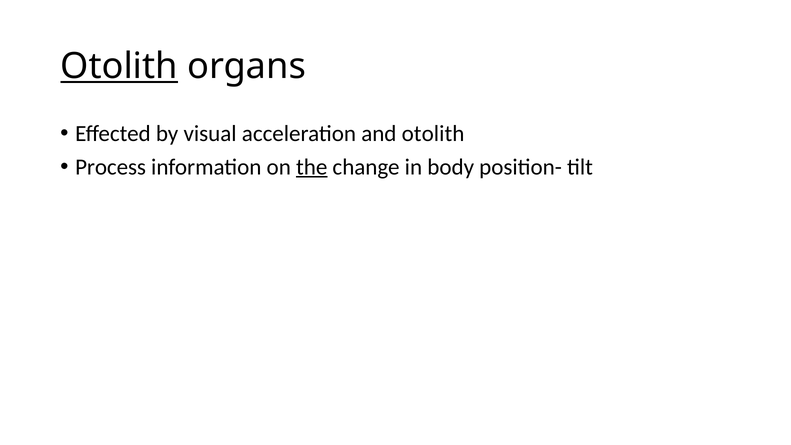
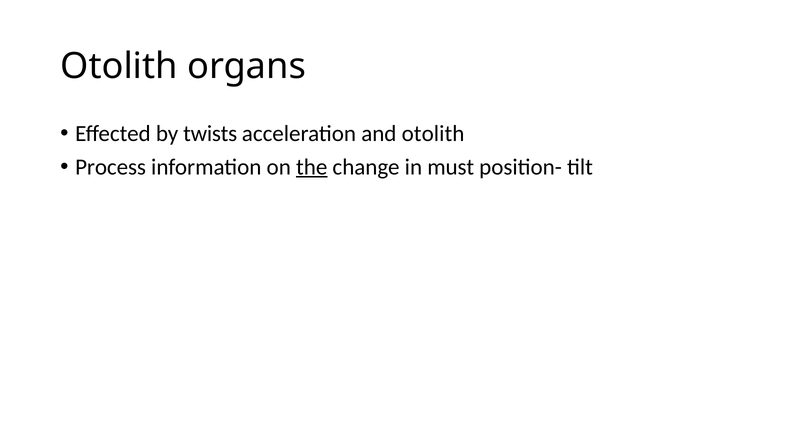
Otolith at (119, 66) underline: present -> none
visual: visual -> twists
body: body -> must
